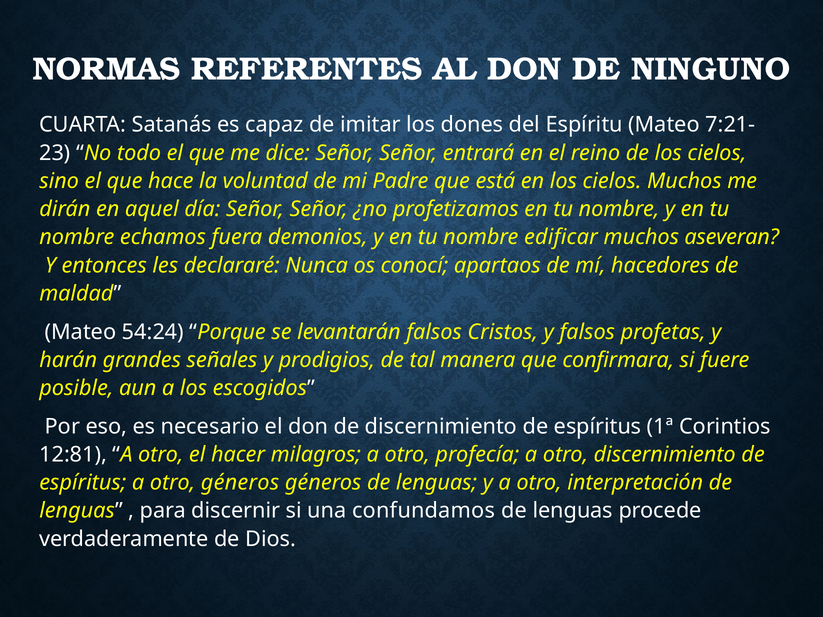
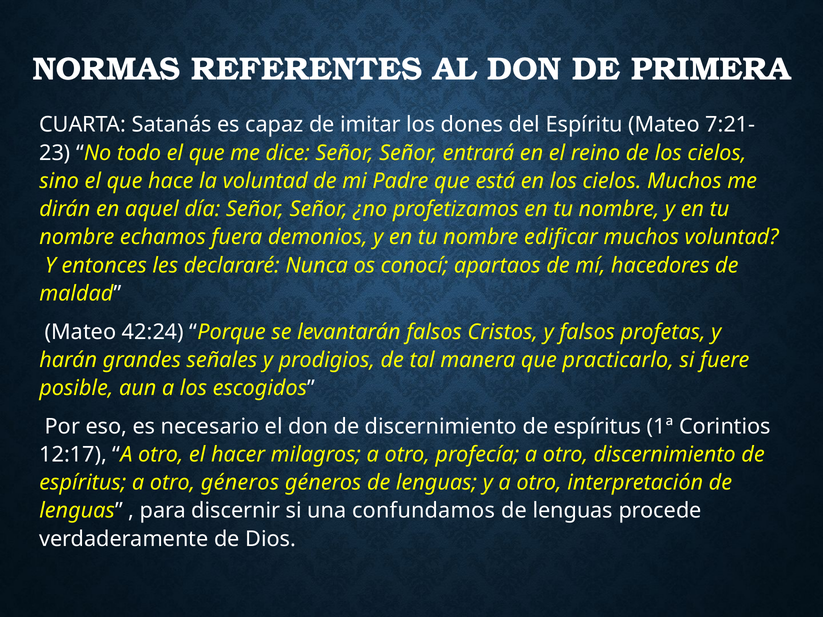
NINGUNO: NINGUNO -> PRIMERA
muchos aseveran: aseveran -> voluntad
54:24: 54:24 -> 42:24
confirmara: confirmara -> practicarlo
12:81: 12:81 -> 12:17
